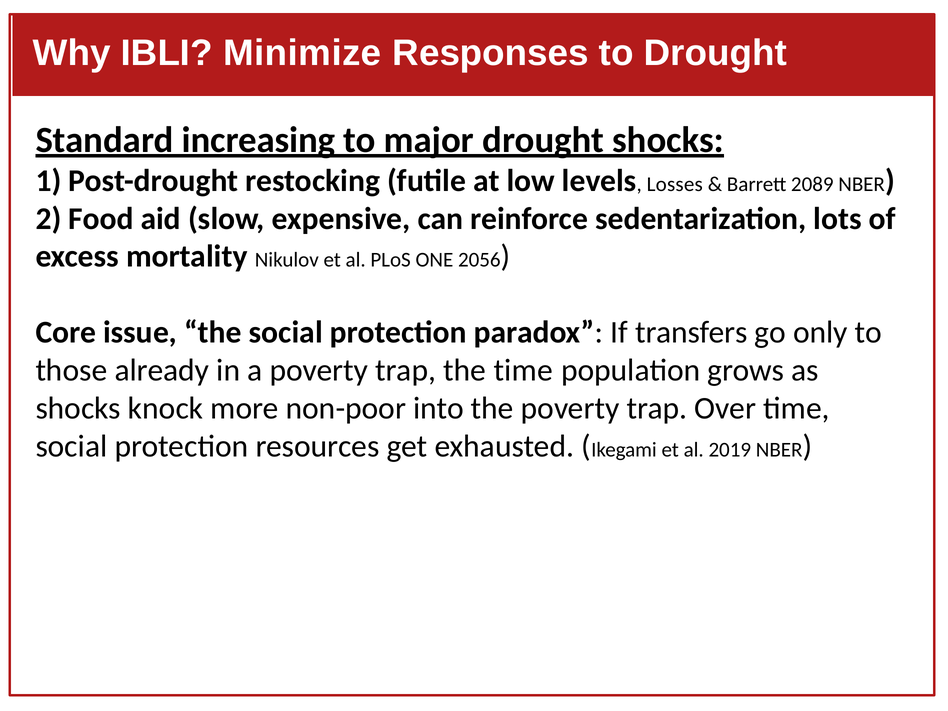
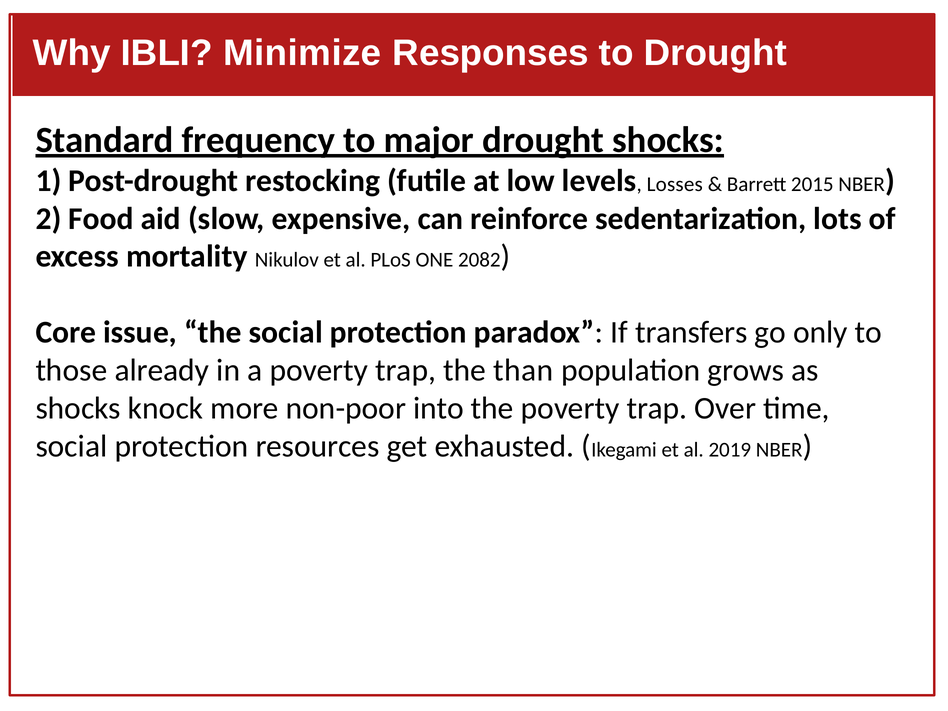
increasing: increasing -> frequency
2089: 2089 -> 2015
2056: 2056 -> 2082
the time: time -> than
